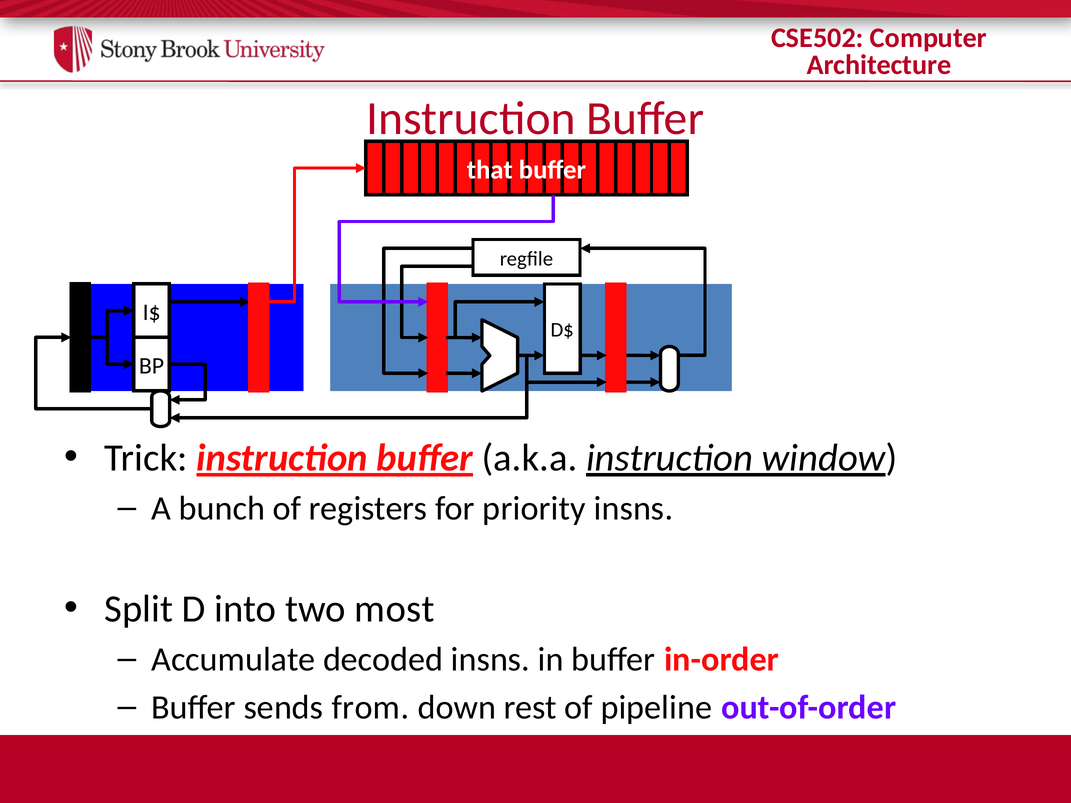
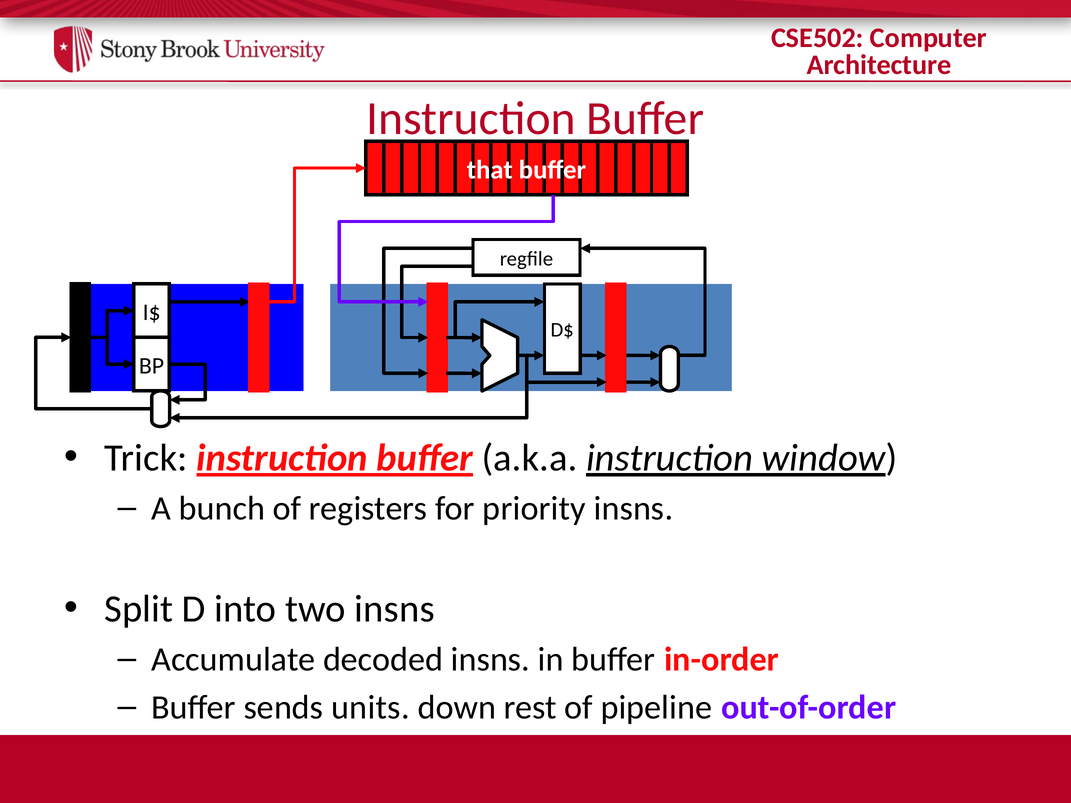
two most: most -> insns
from: from -> units
